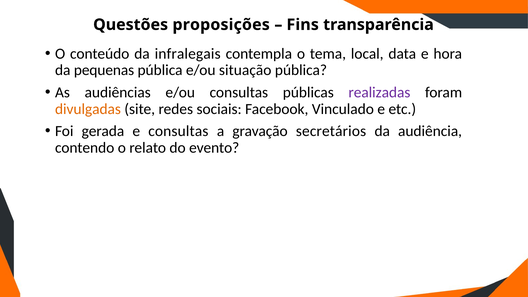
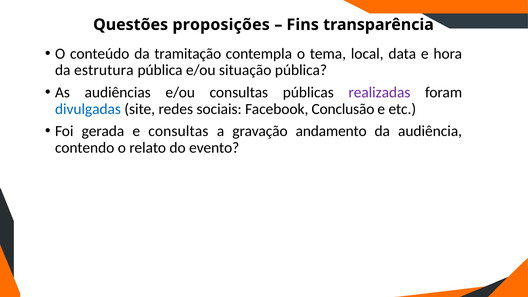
infralegais: infralegais -> tramitação
pequenas: pequenas -> estrutura
divulgadas colour: orange -> blue
Vinculado: Vinculado -> Conclusão
secretários: secretários -> andamento
